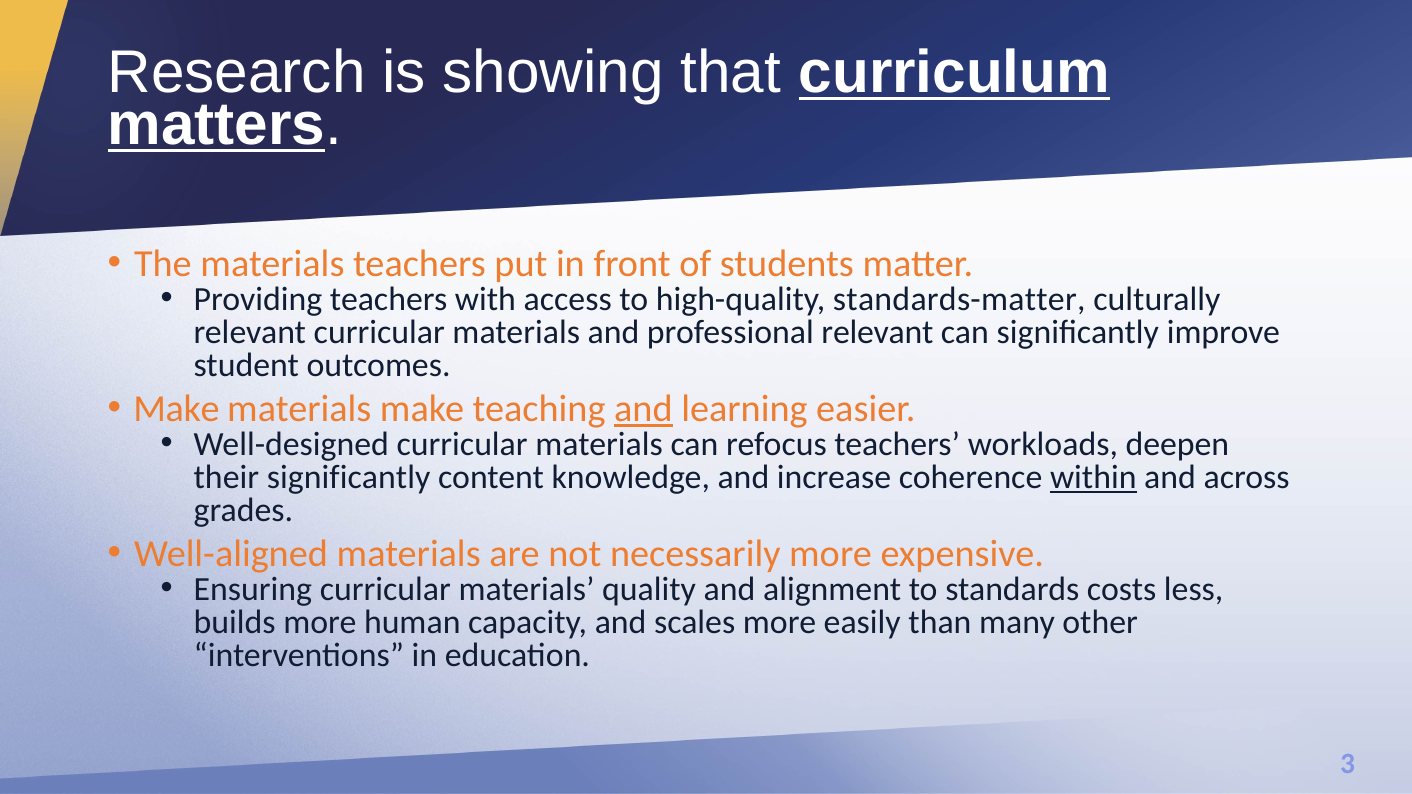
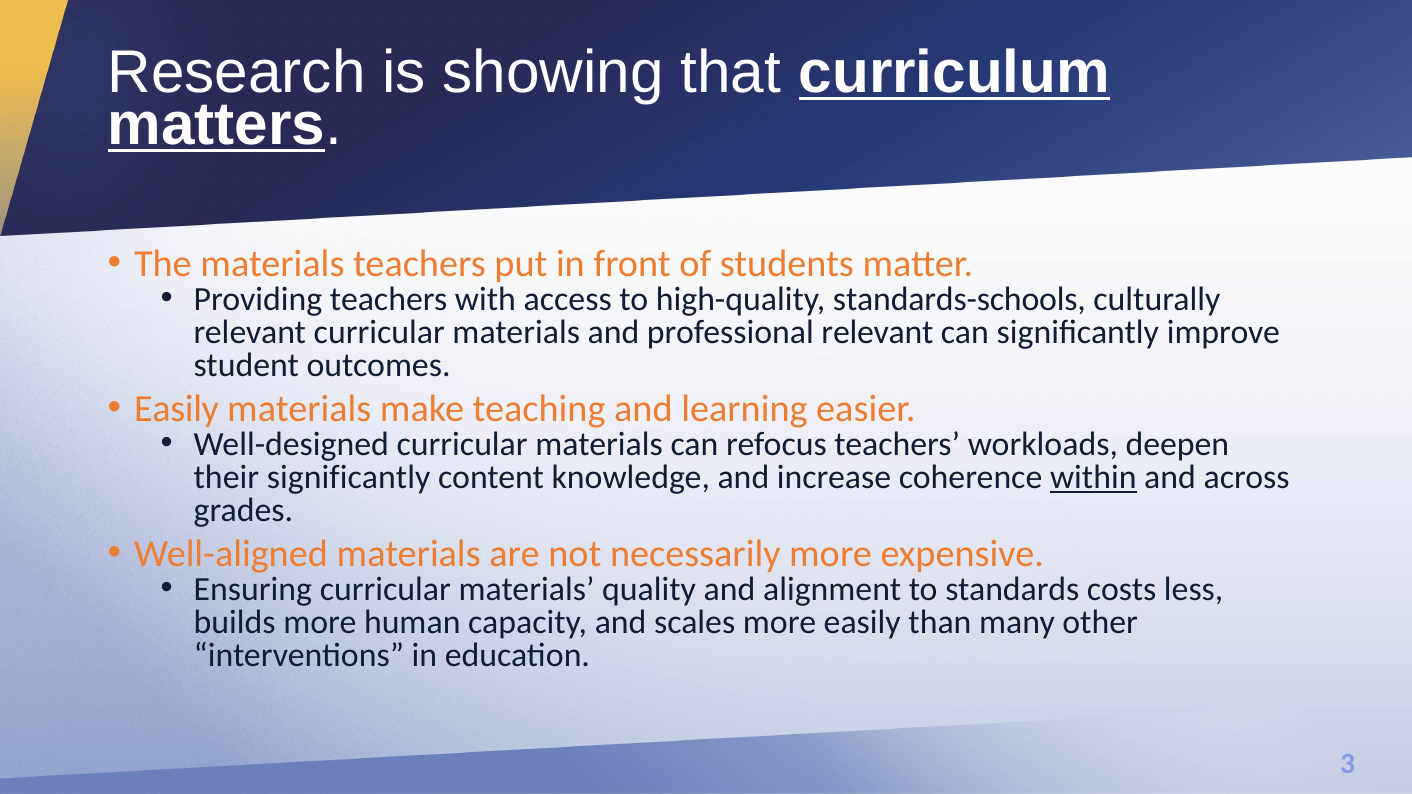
standards-matter: standards-matter -> standards-schools
Make at (177, 409): Make -> Easily
and at (643, 409) underline: present -> none
